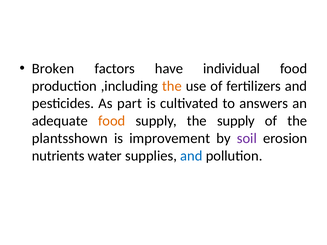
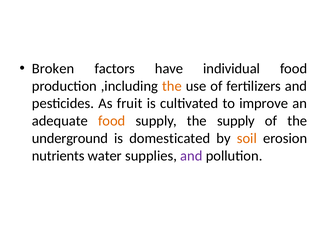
part: part -> fruit
answers: answers -> improve
plantsshown: plantsshown -> underground
improvement: improvement -> domesticated
soil colour: purple -> orange
and at (191, 156) colour: blue -> purple
